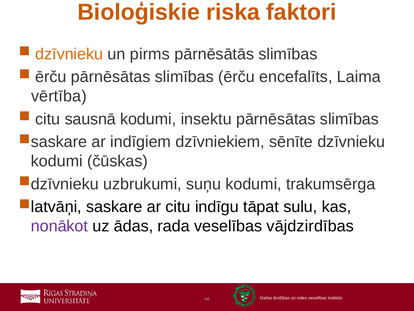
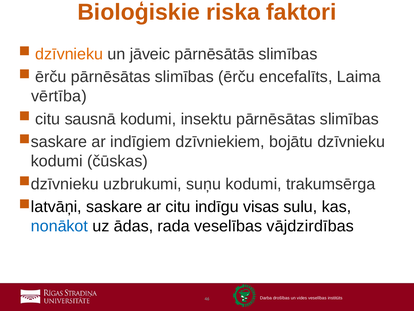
pirms: pirms -> jāveic
sēnīte: sēnīte -> bojātu
tāpat: tāpat -> visas
nonākot colour: purple -> blue
